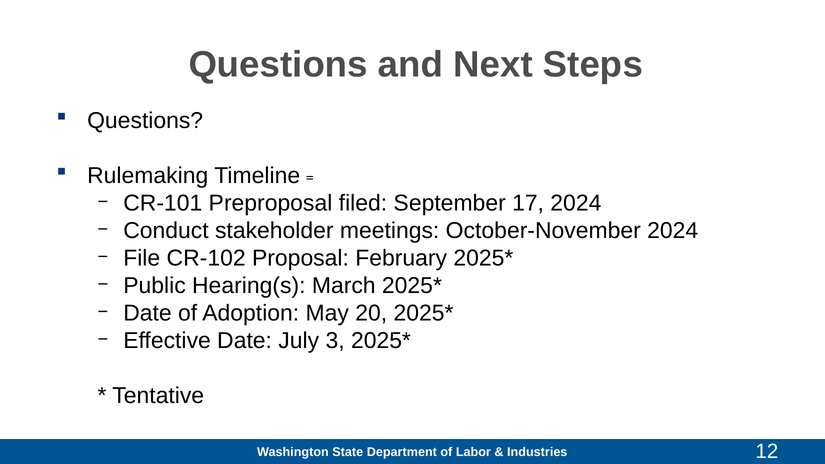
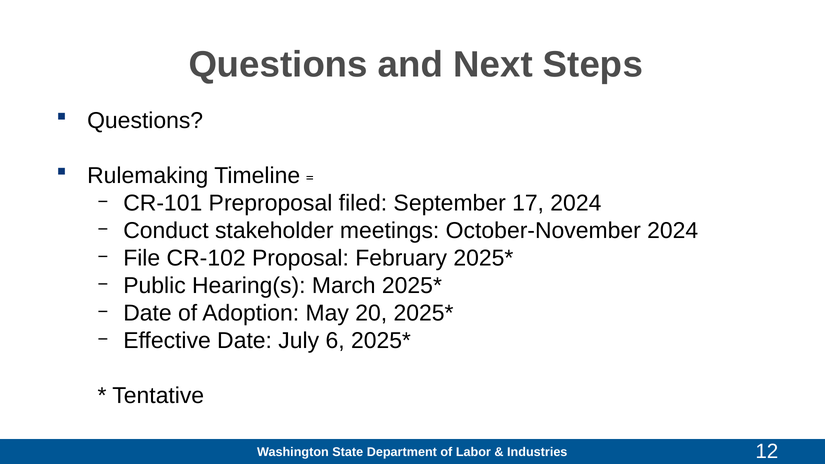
3: 3 -> 6
